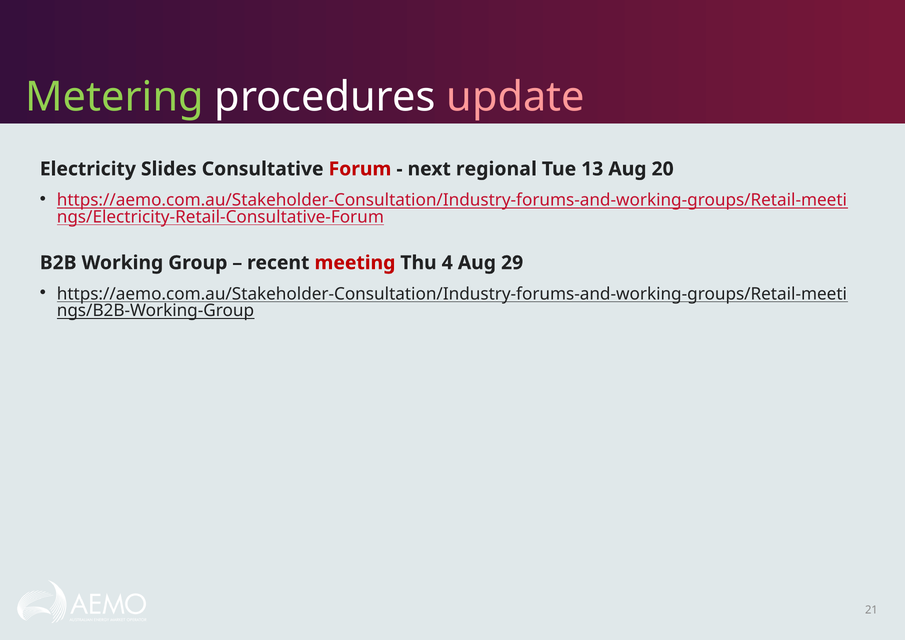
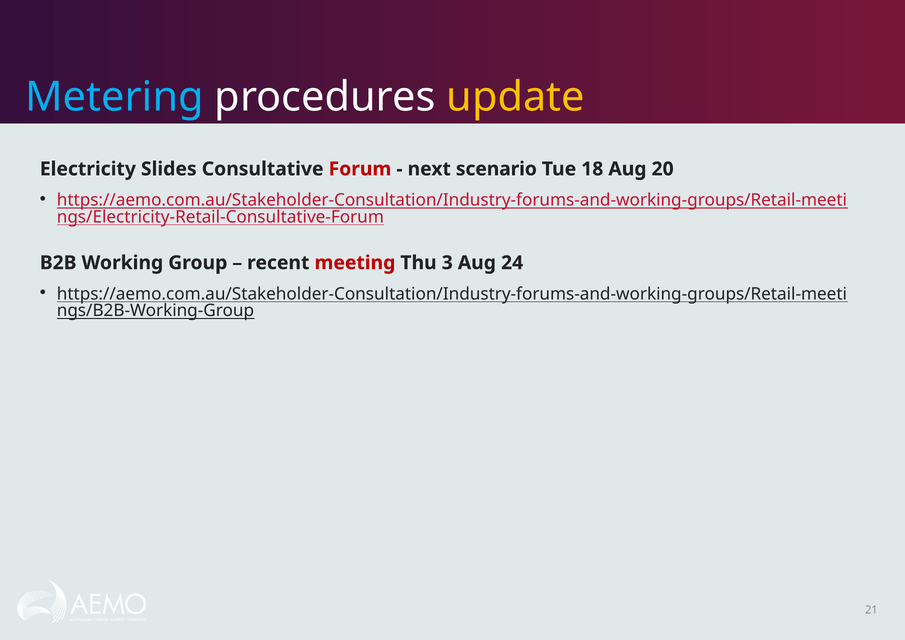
Metering colour: light green -> light blue
update colour: pink -> yellow
regional: regional -> scenario
13: 13 -> 18
4: 4 -> 3
29: 29 -> 24
